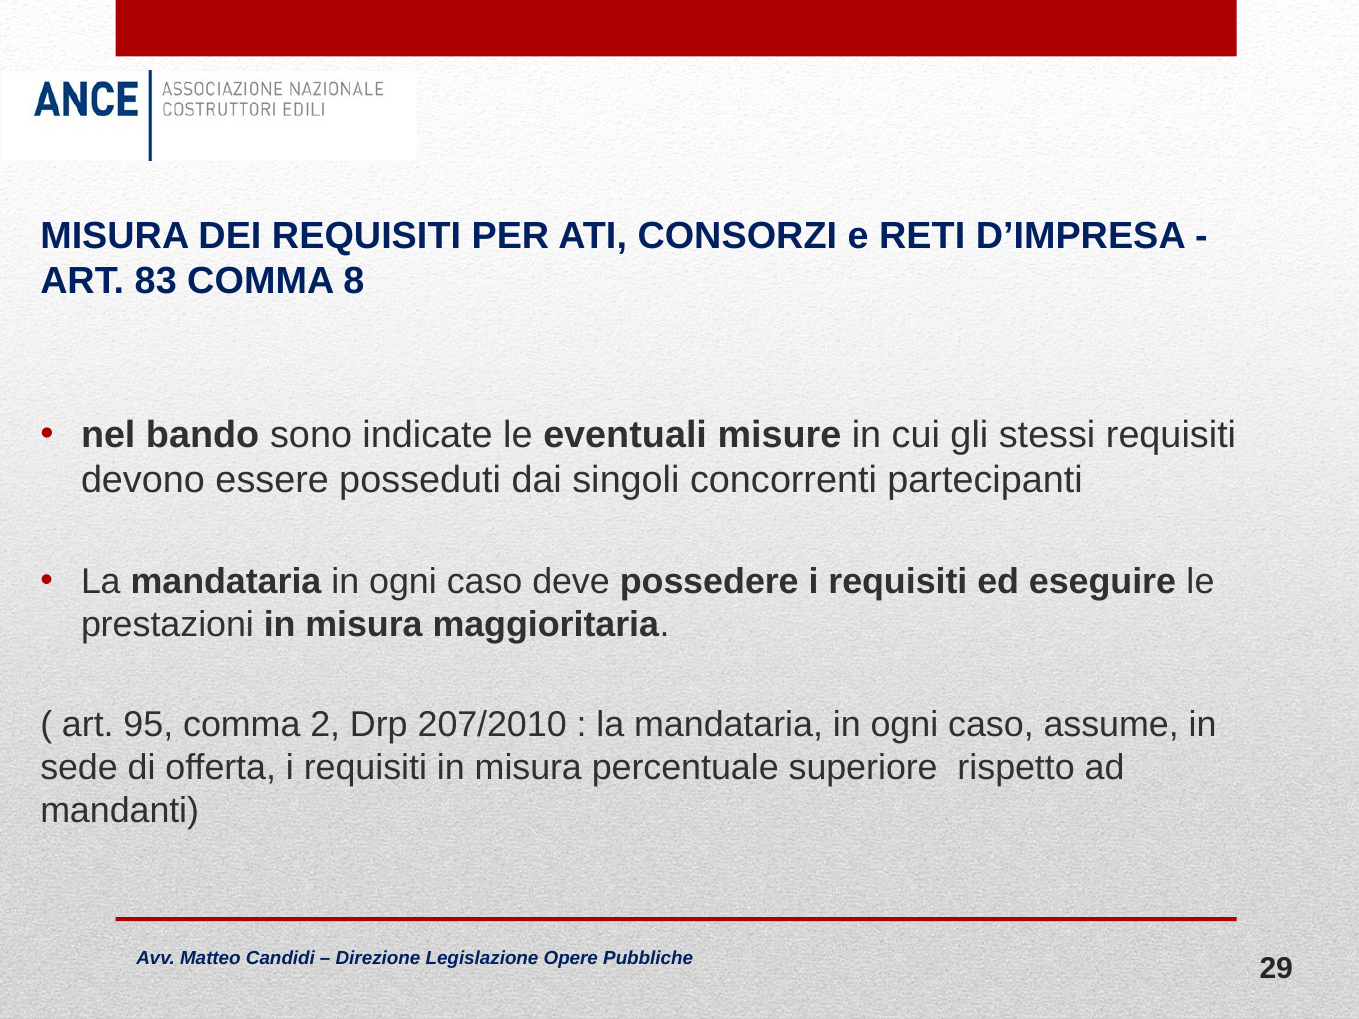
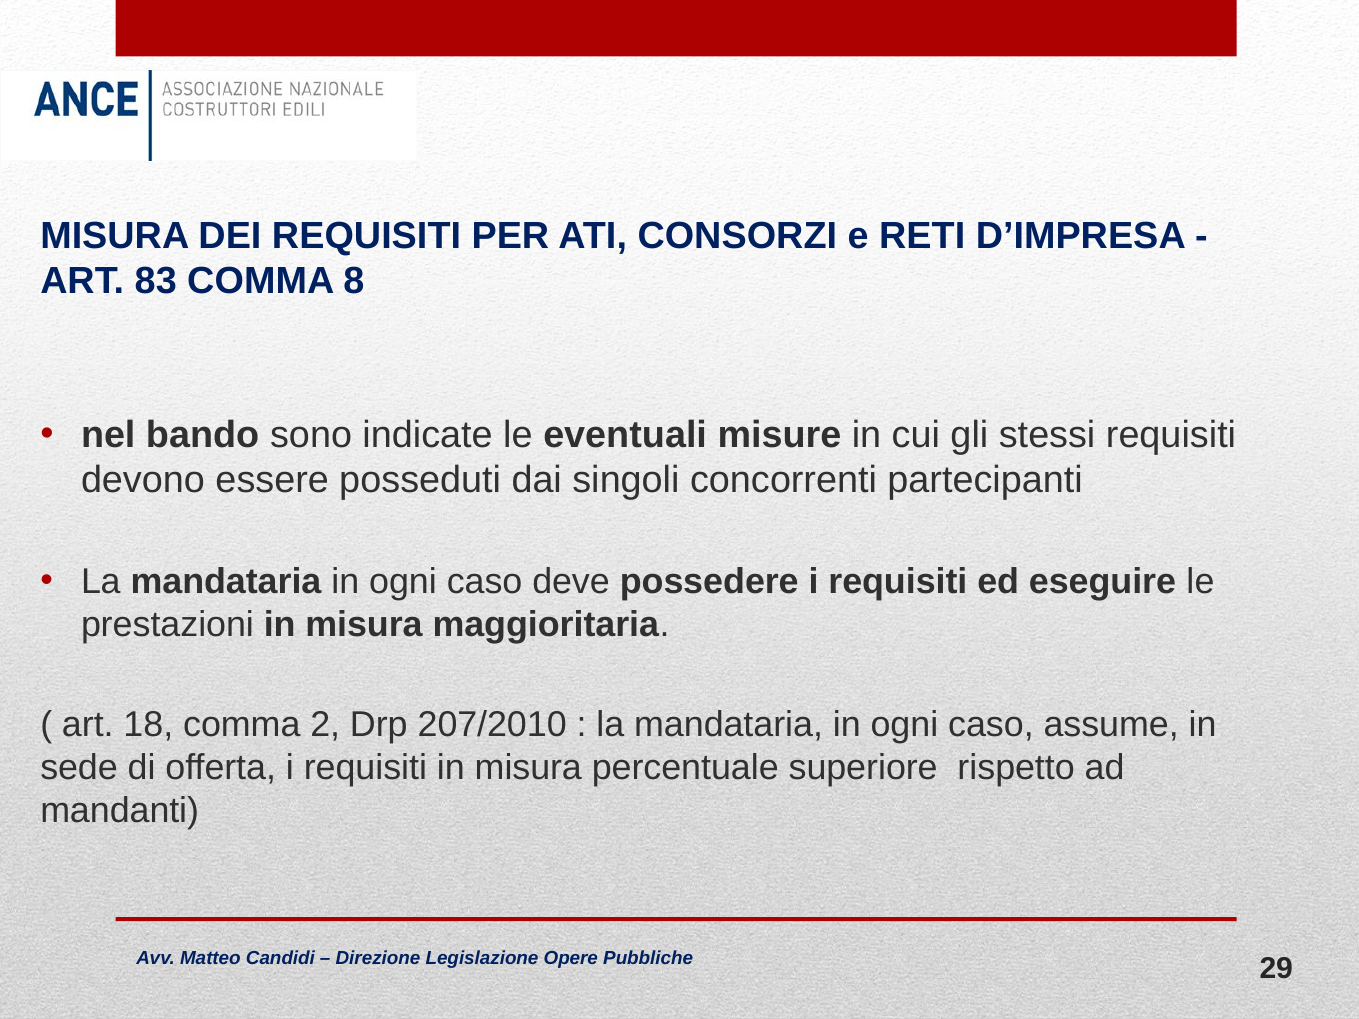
95: 95 -> 18
